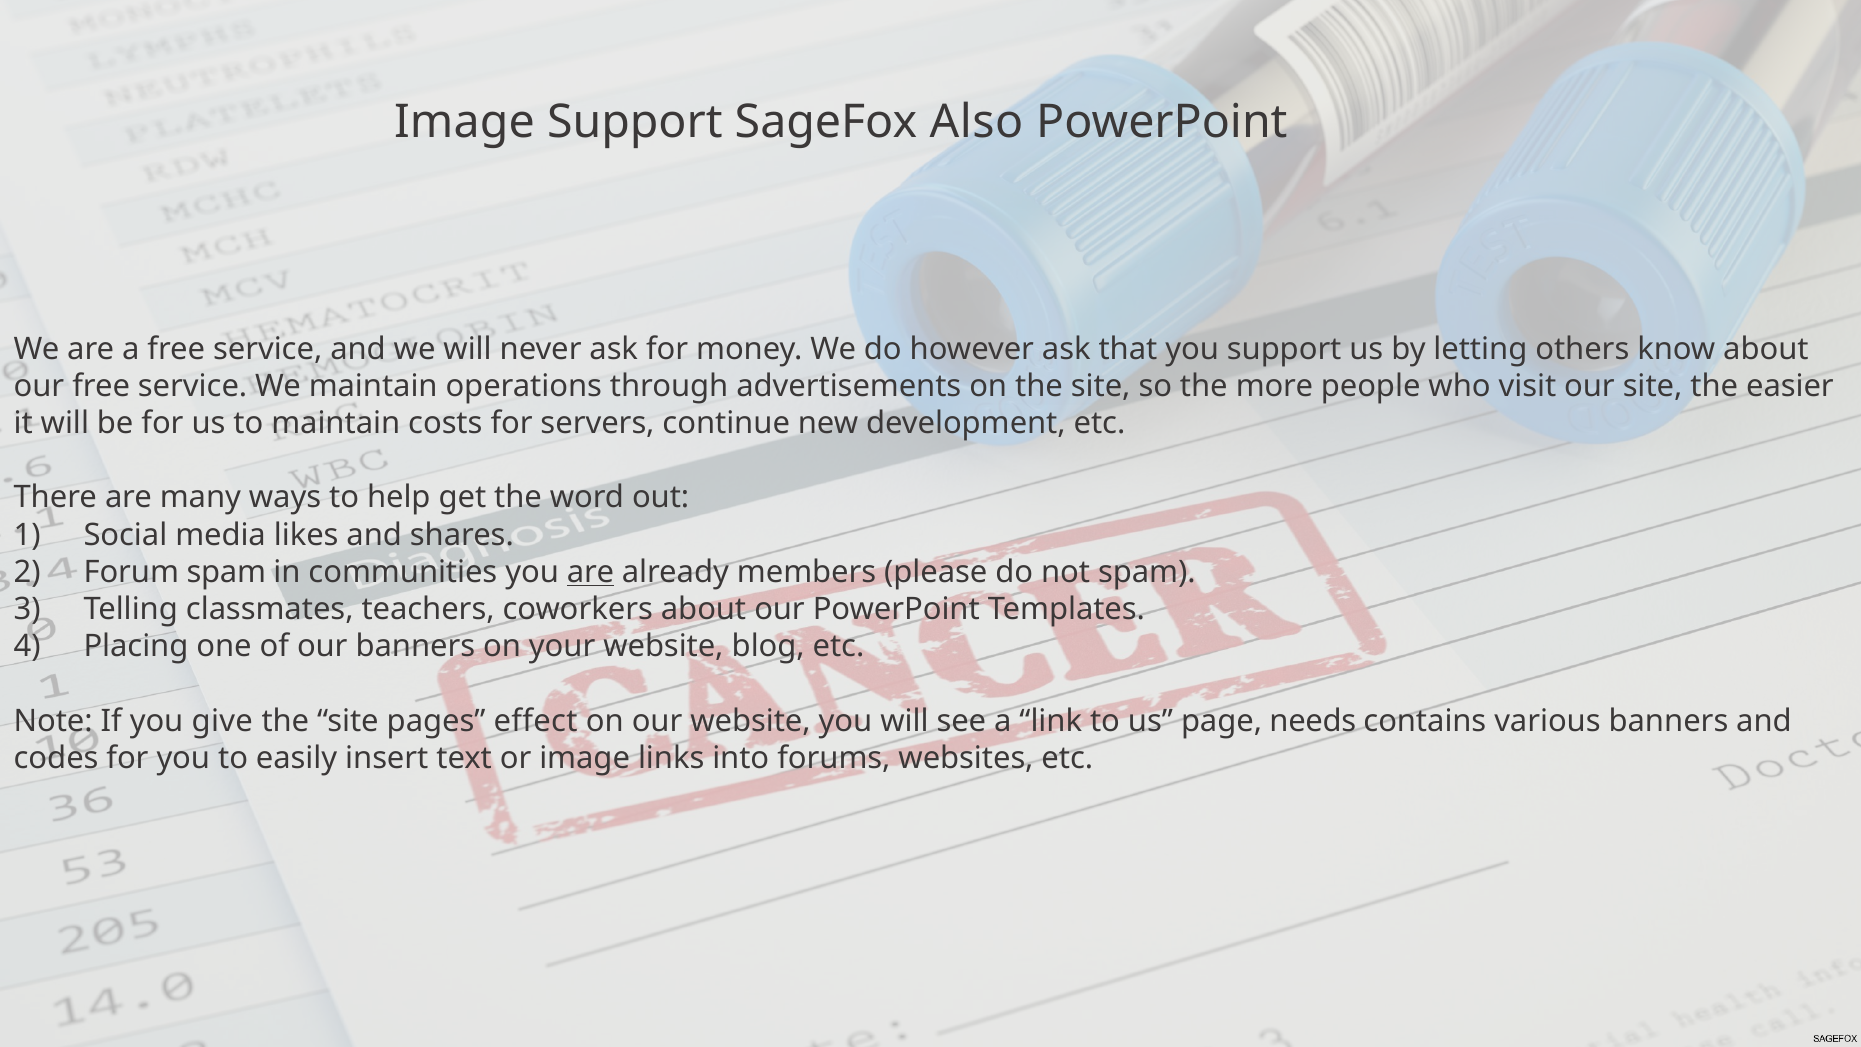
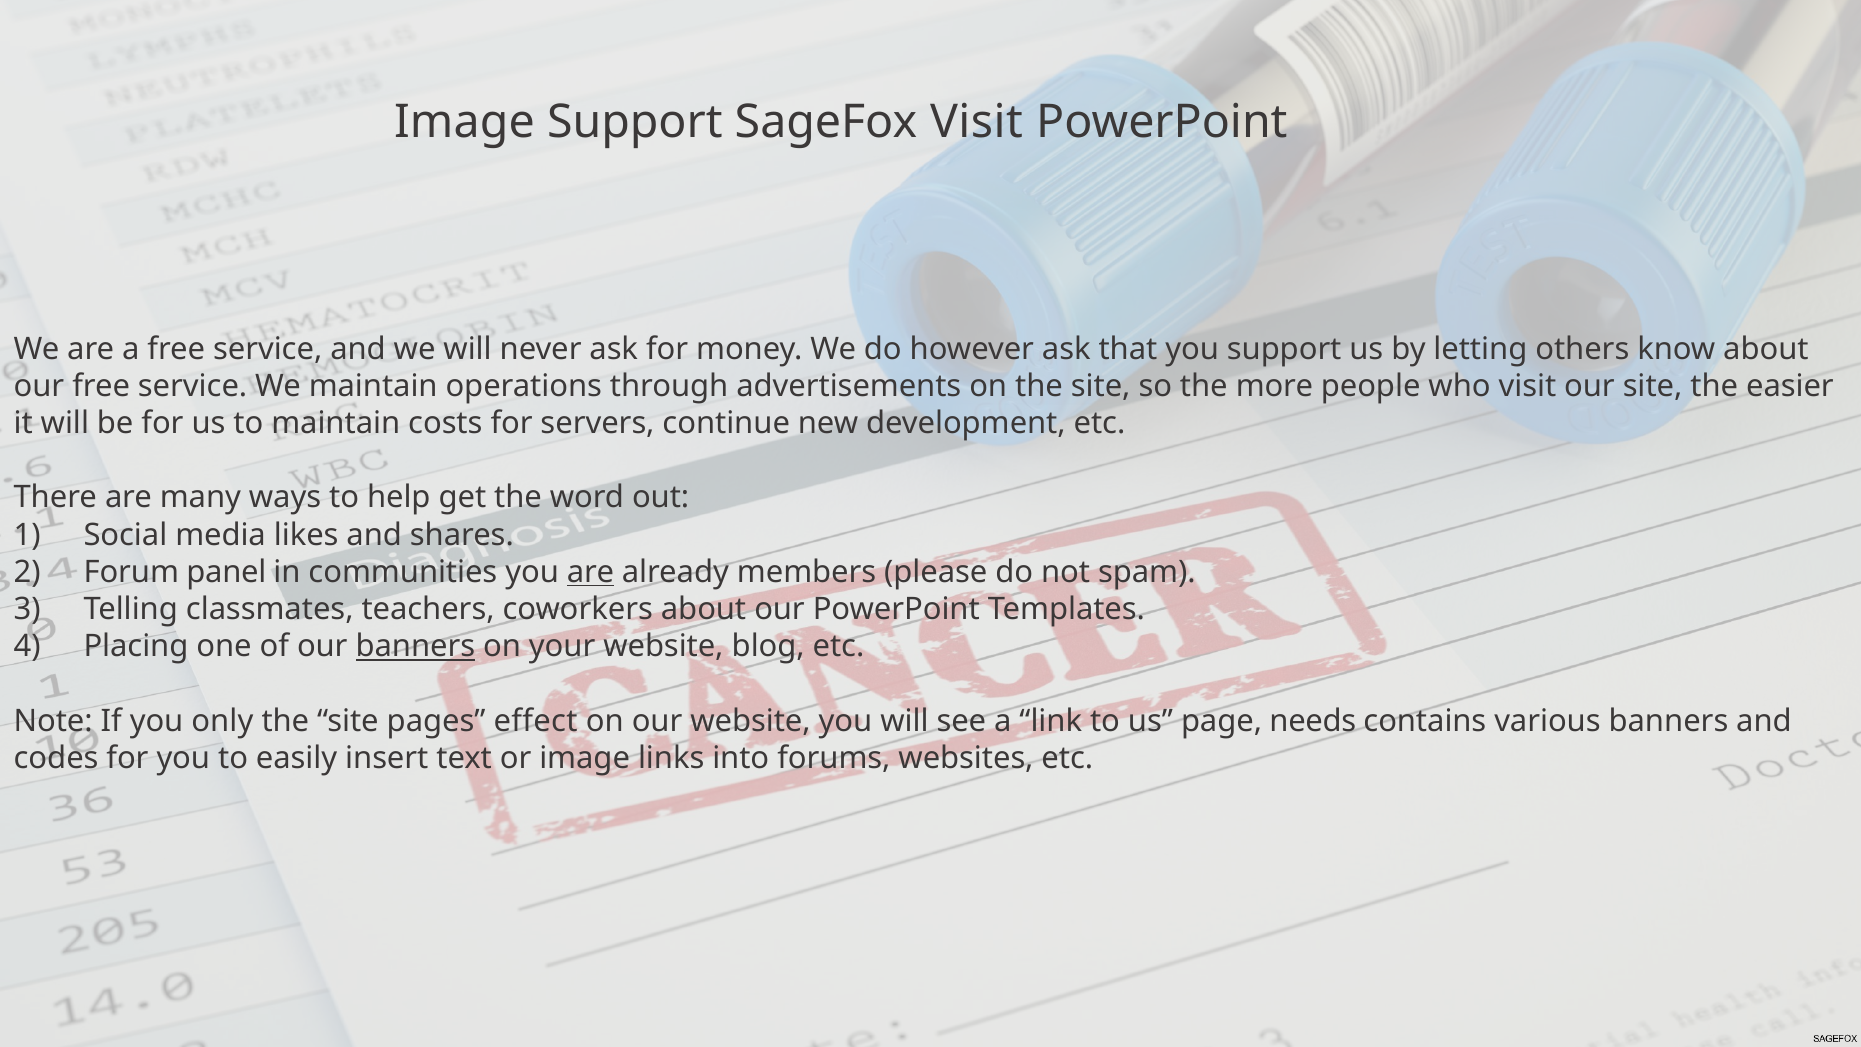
SageFox Also: Also -> Visit
Forum spam: spam -> panel
banners at (415, 646) underline: none -> present
give: give -> only
